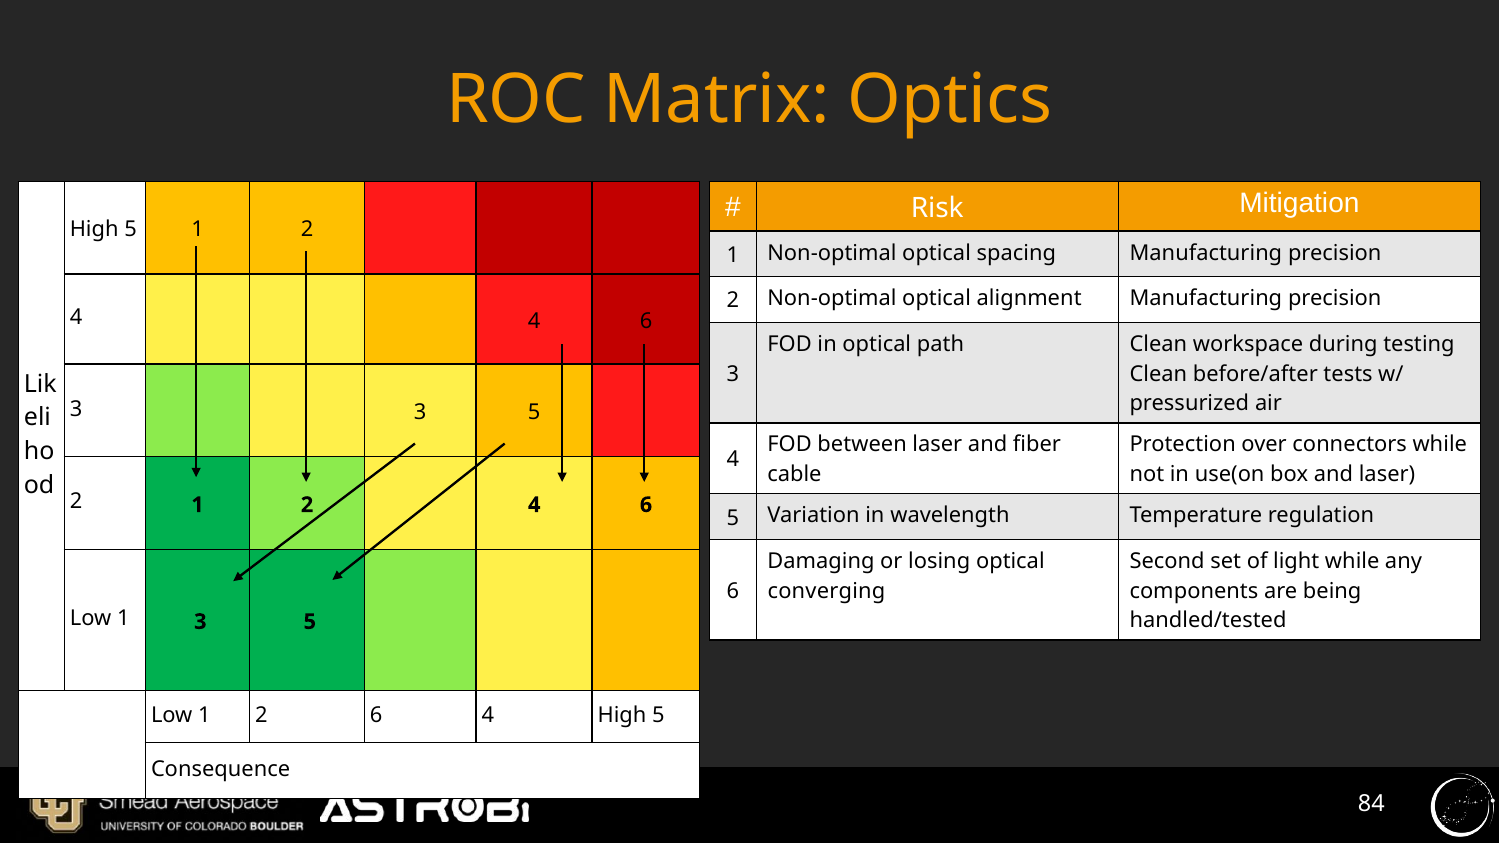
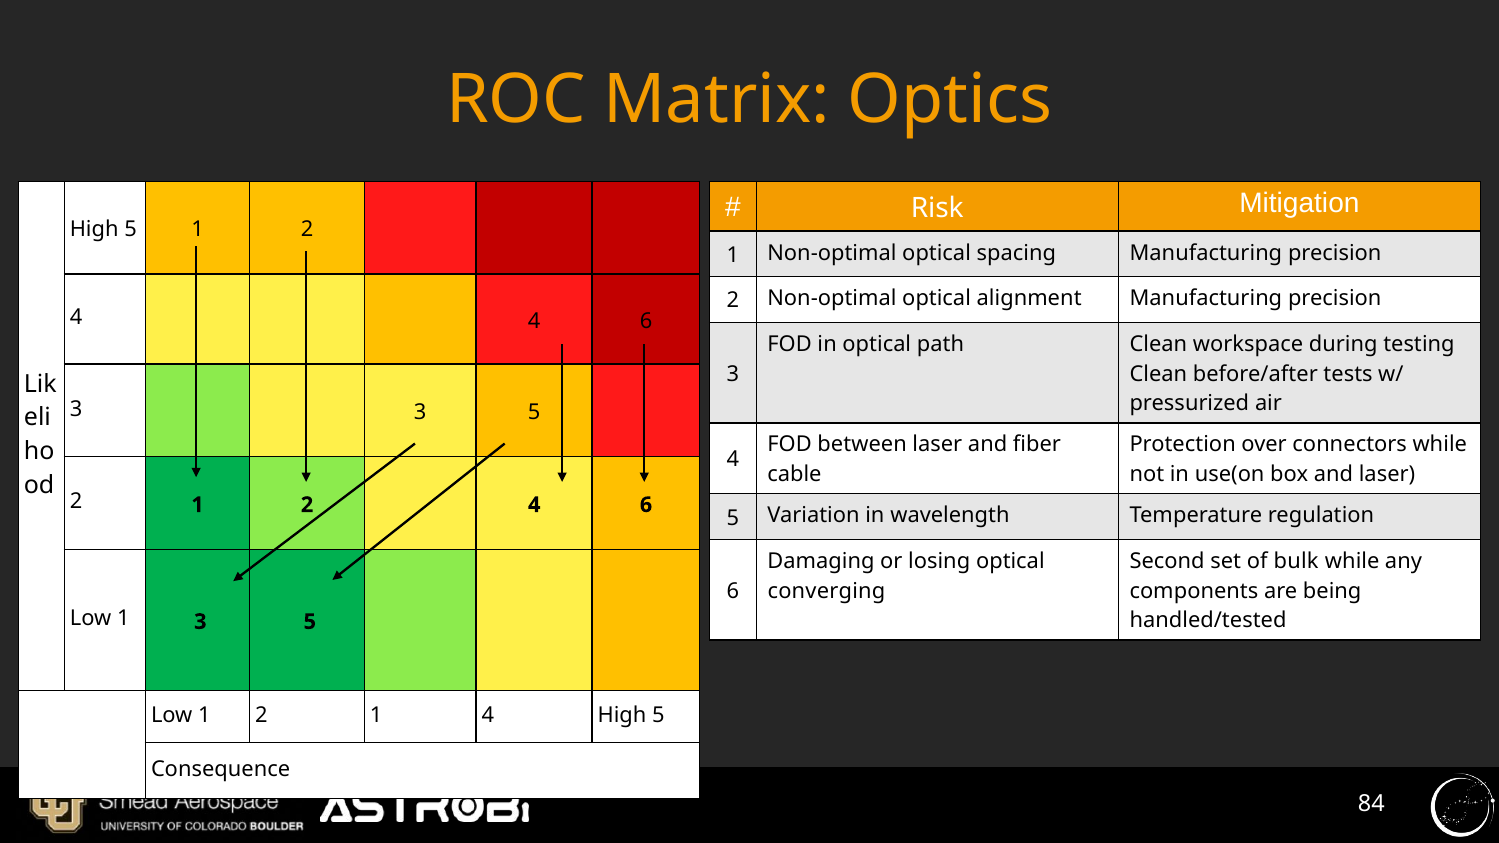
light: light -> bulk
1 2 6: 6 -> 1
